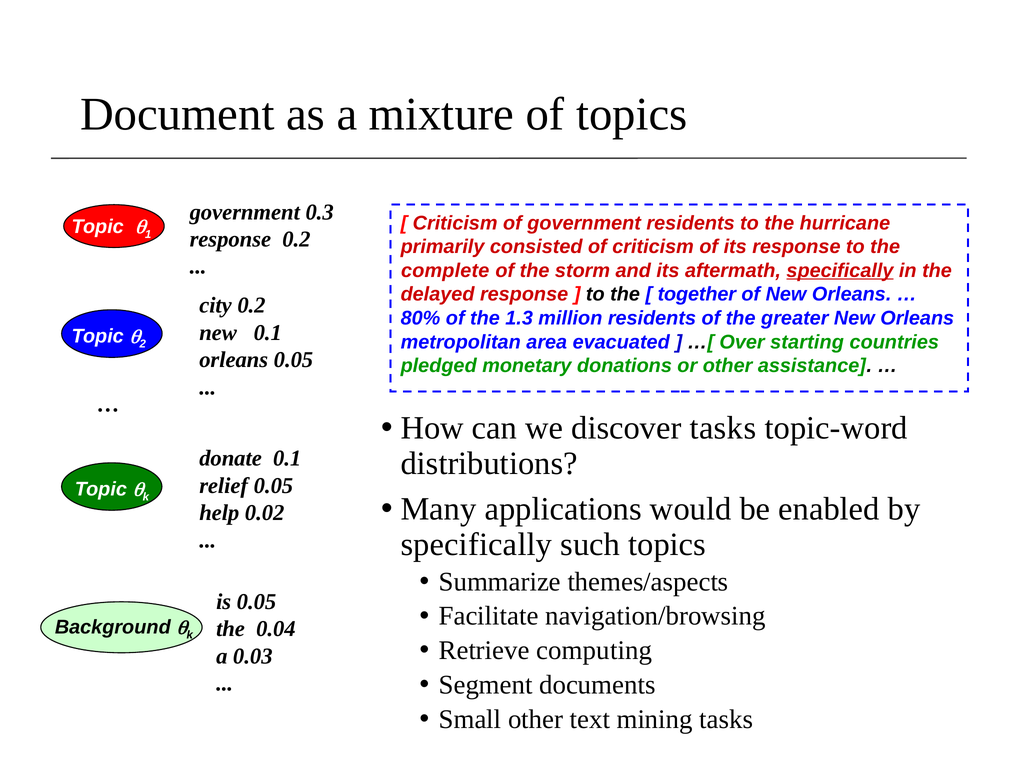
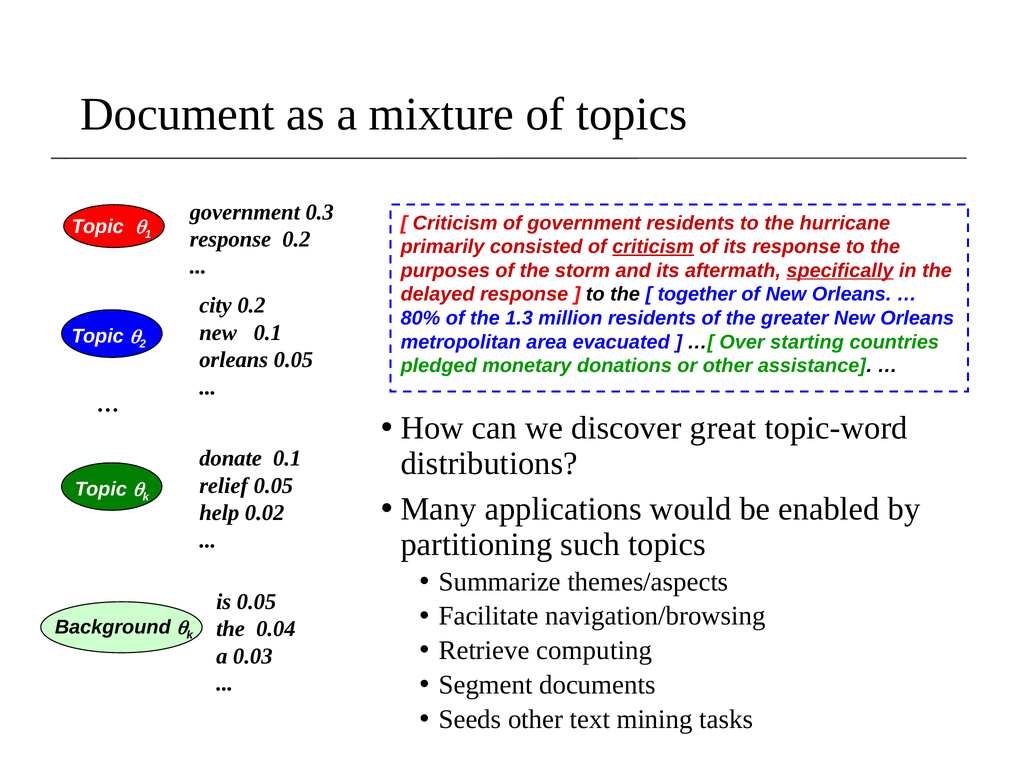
criticism at (653, 247) underline: none -> present
complete: complete -> purposes
discover tasks: tasks -> great
specifically at (476, 544): specifically -> partitioning
Small: Small -> Seeds
